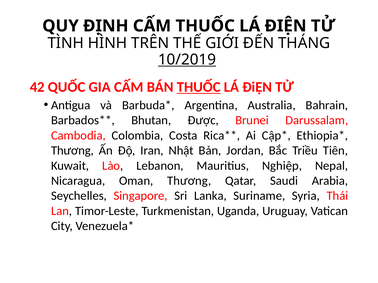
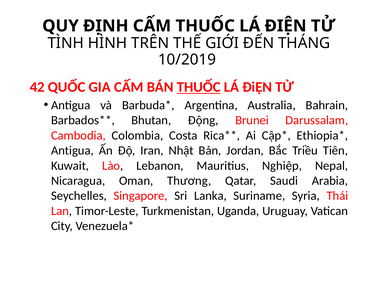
10/2019 underline: present -> none
Được: Được -> Động
Thương at (72, 151): Thương -> Antigua
